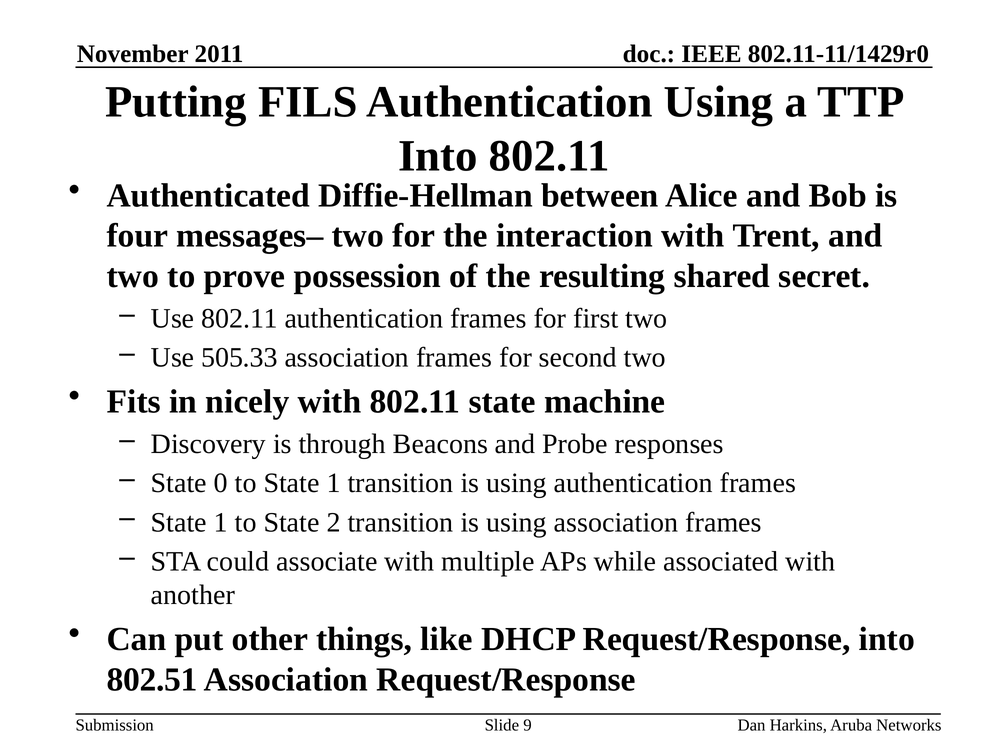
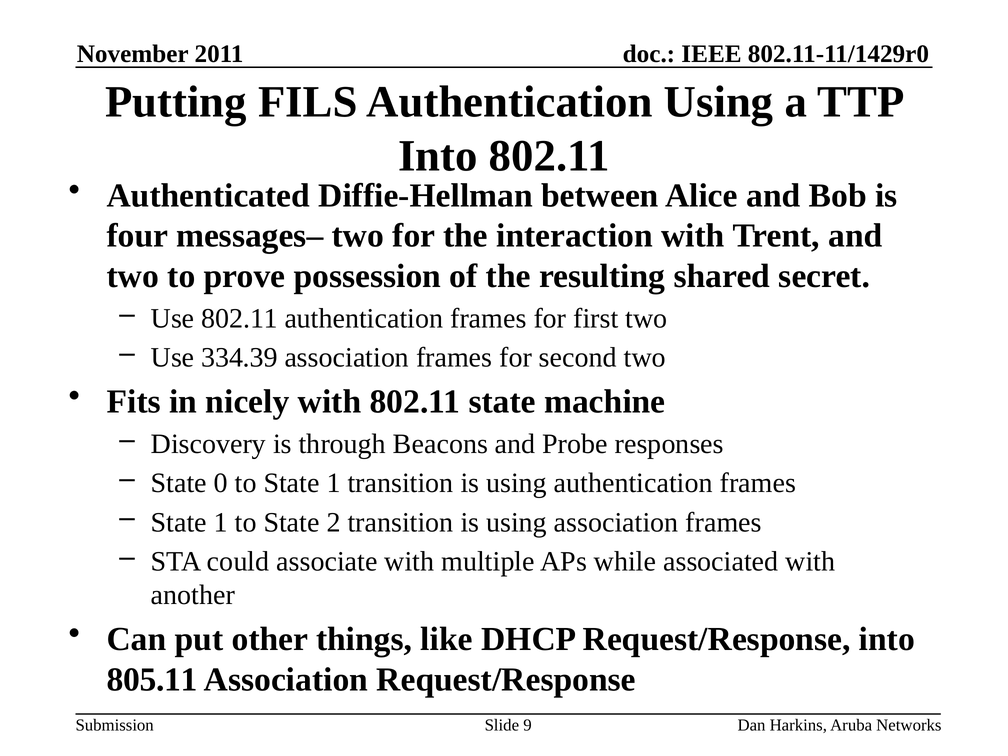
505.33: 505.33 -> 334.39
802.51: 802.51 -> 805.11
